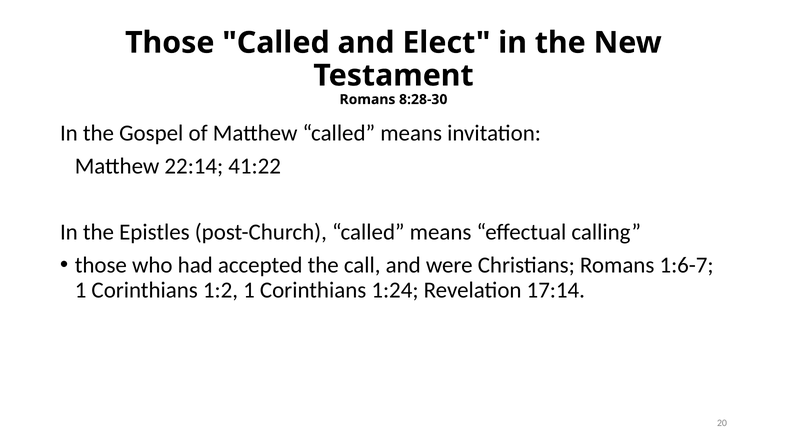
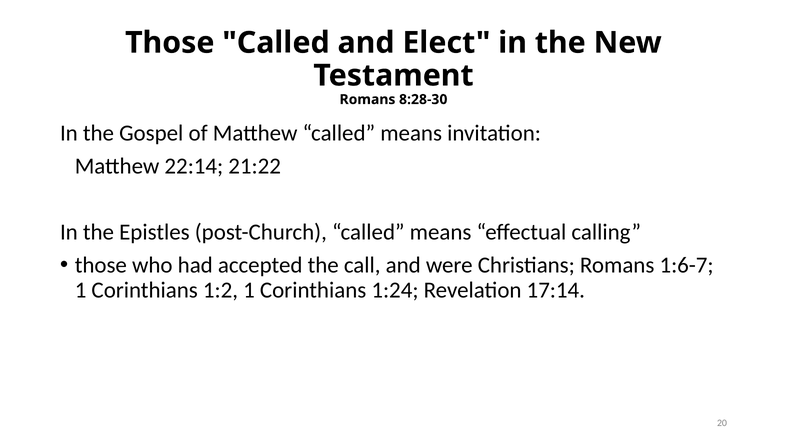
41:22: 41:22 -> 21:22
